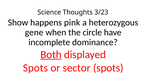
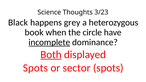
Show: Show -> Black
pink: pink -> grey
gene: gene -> book
incomplete underline: none -> present
